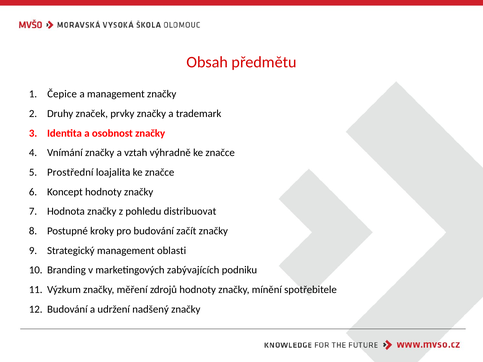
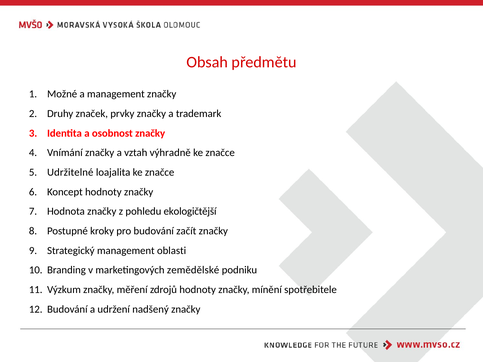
Čepice: Čepice -> Možné
Prostřední: Prostřední -> Udržitelné
distribuovat: distribuovat -> ekologičtější
zabývajících: zabývajících -> zemědělské
